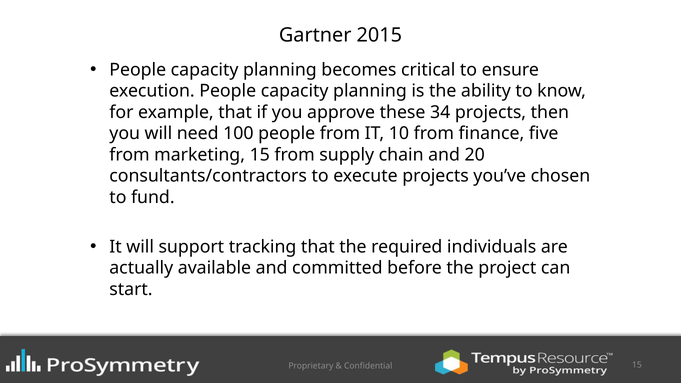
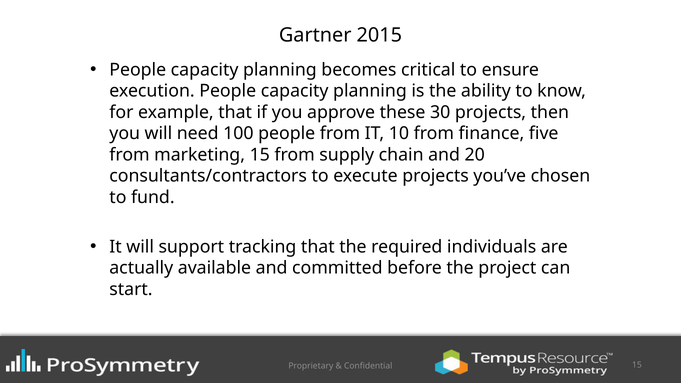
34: 34 -> 30
